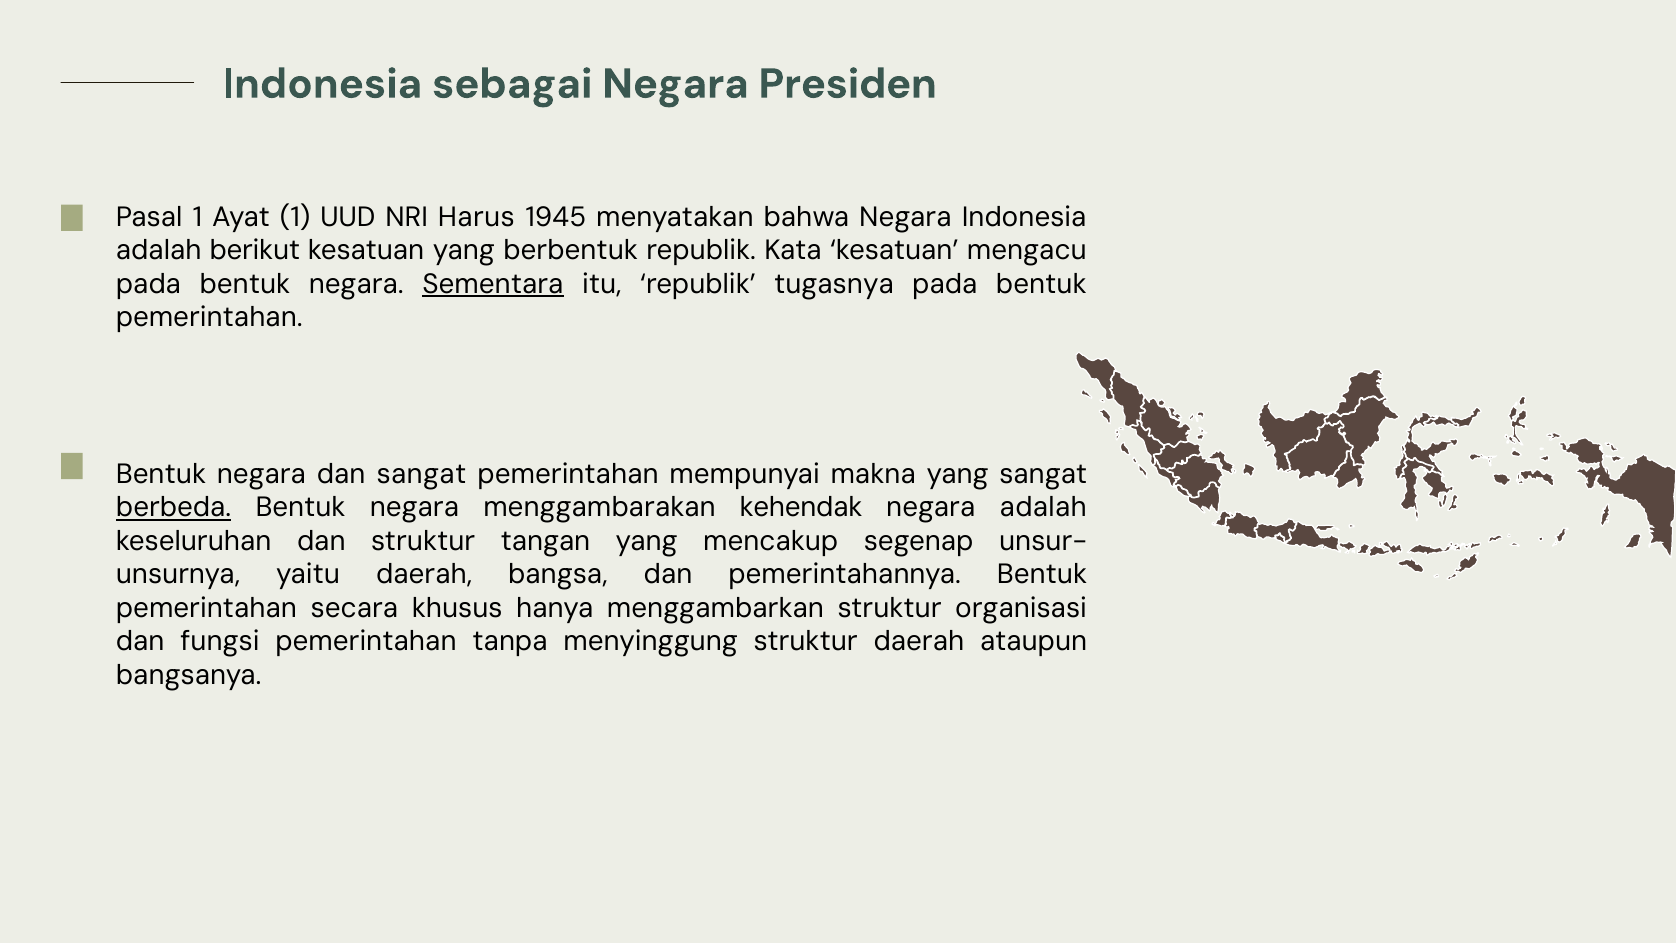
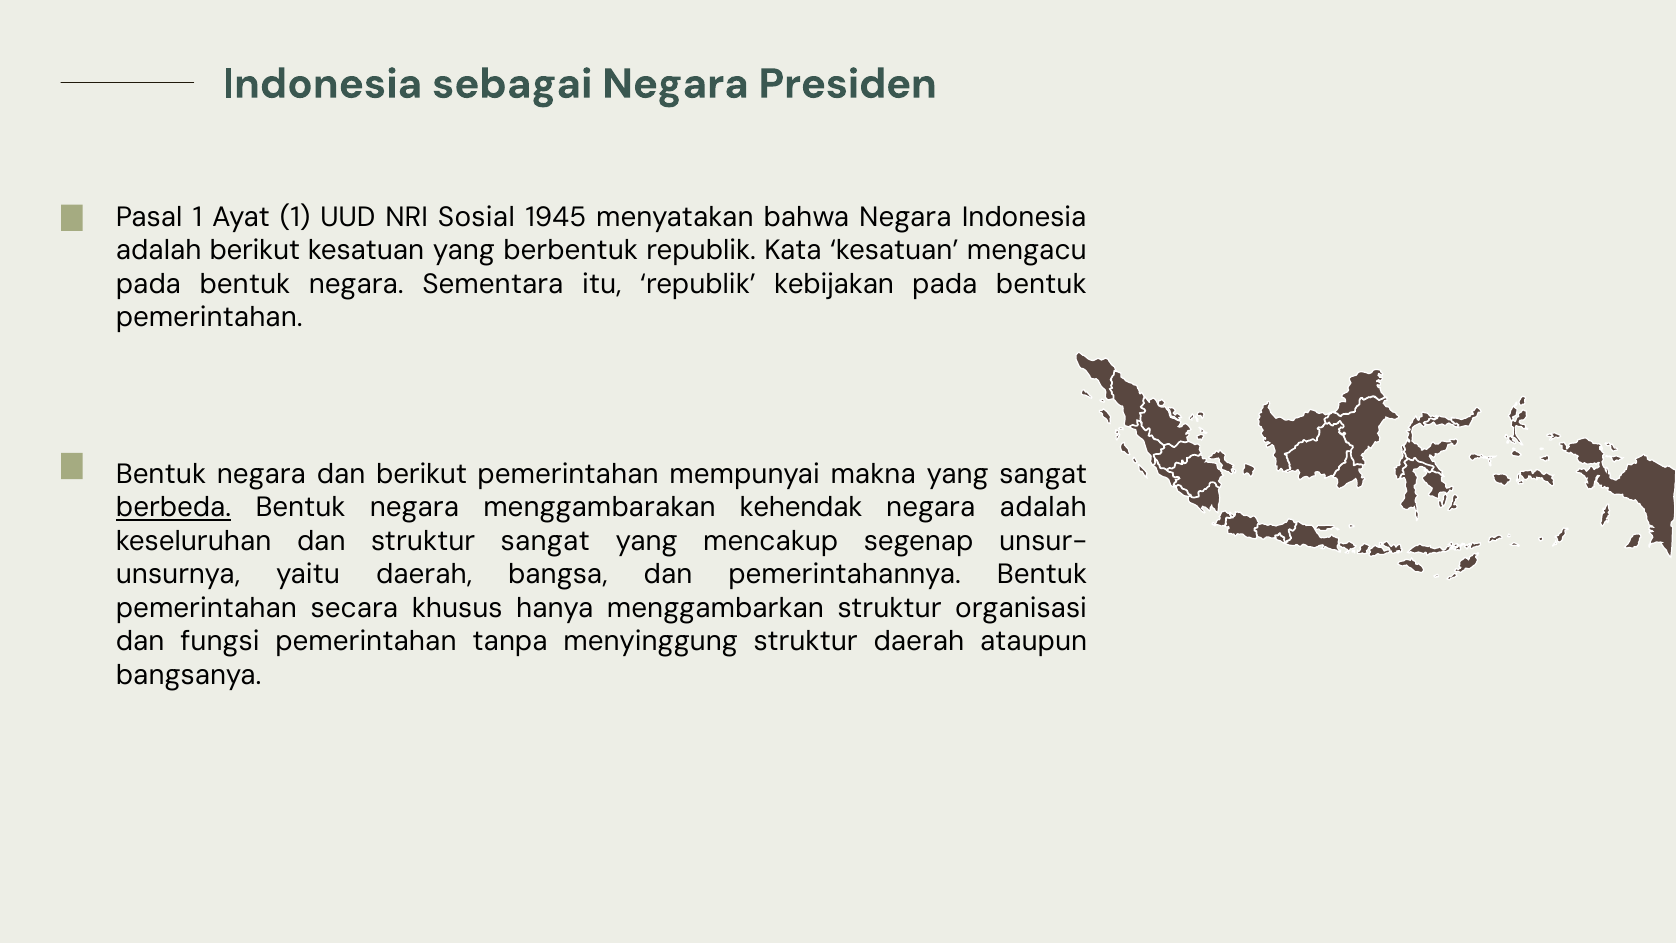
Harus: Harus -> Sosial
Sementara underline: present -> none
tugasnya: tugasnya -> kebijakan
dan sangat: sangat -> berikut
struktur tangan: tangan -> sangat
